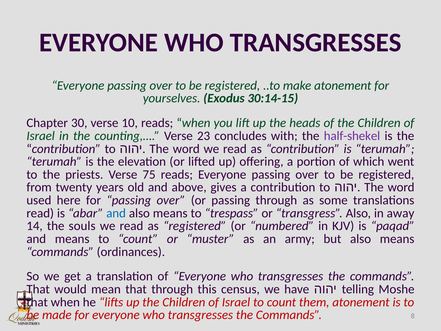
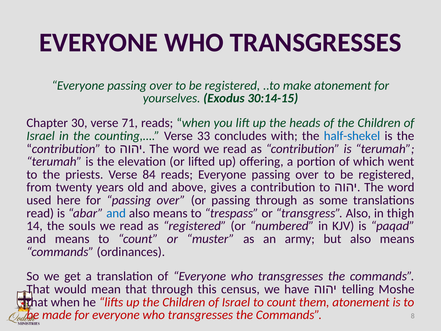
10: 10 -> 71
23: 23 -> 33
half-shekel colour: purple -> blue
75: 75 -> 84
away: away -> thigh
